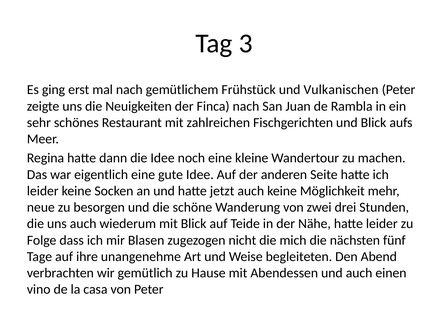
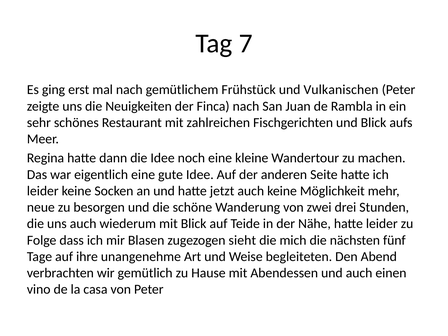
3: 3 -> 7
nicht: nicht -> sieht
